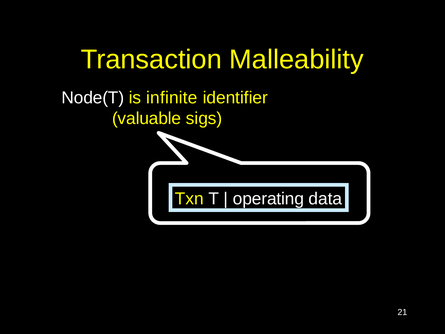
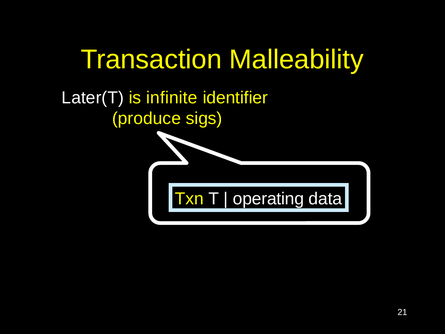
Node(T: Node(T -> Later(T
valuable: valuable -> produce
